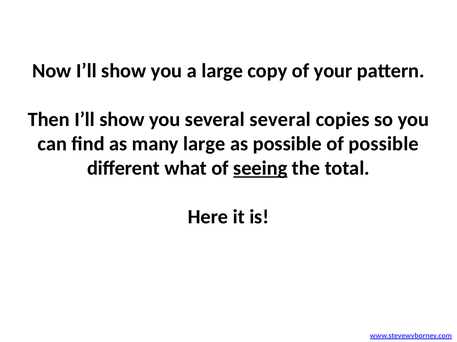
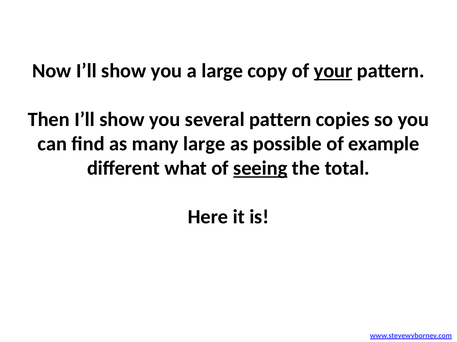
your underline: none -> present
several several: several -> pattern
of possible: possible -> example
